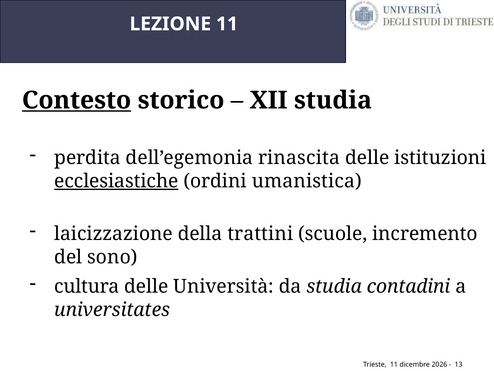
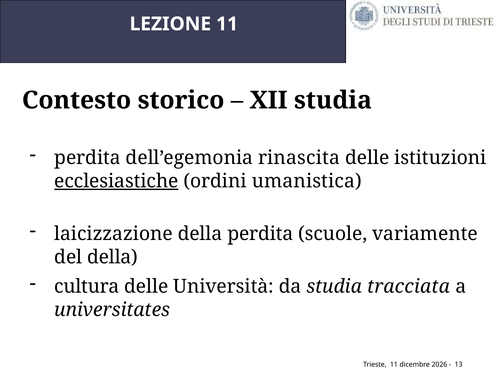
Contesto underline: present -> none
della trattini: trattini -> perdita
incremento: incremento -> variamente
del sono: sono -> della
contadini: contadini -> tracciata
